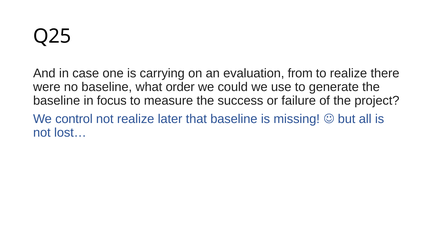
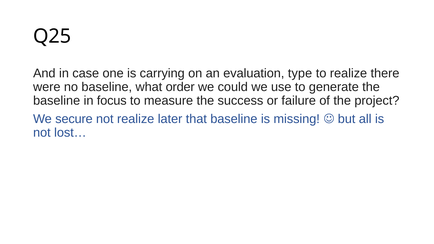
from: from -> type
control: control -> secure
